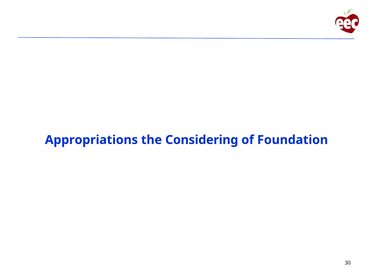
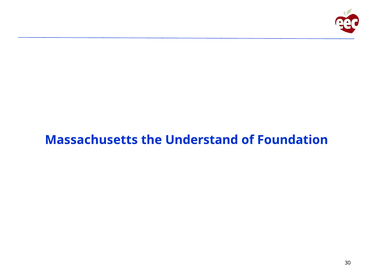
Appropriations: Appropriations -> Massachusetts
Considering: Considering -> Understand
